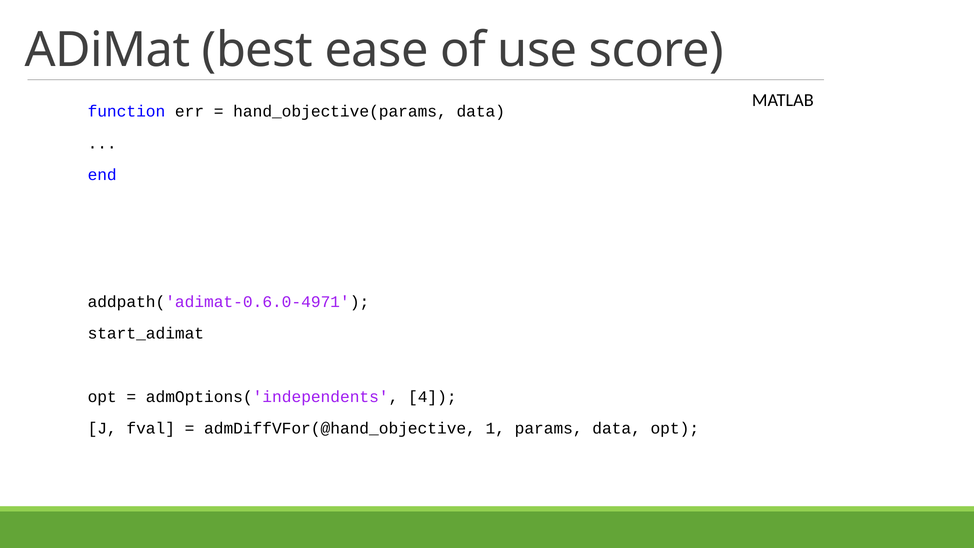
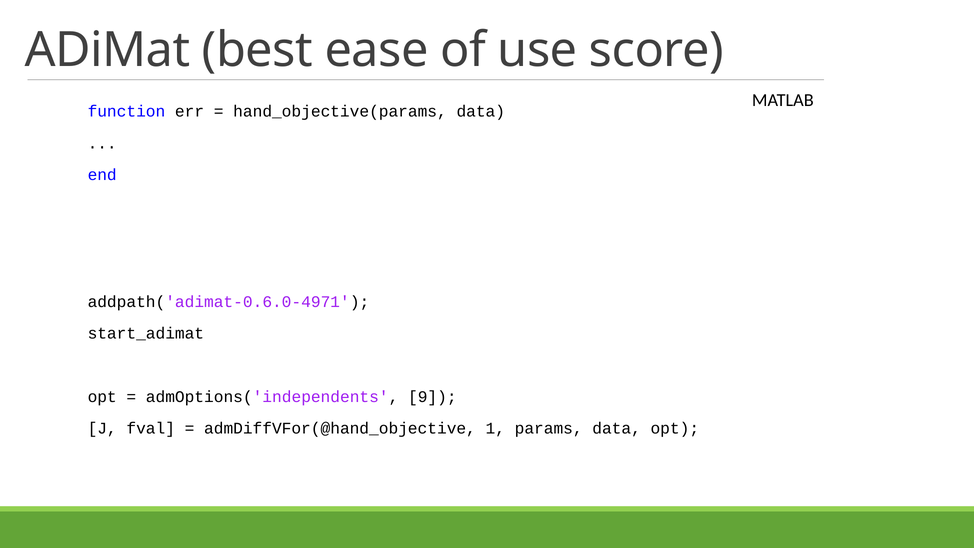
4: 4 -> 9
